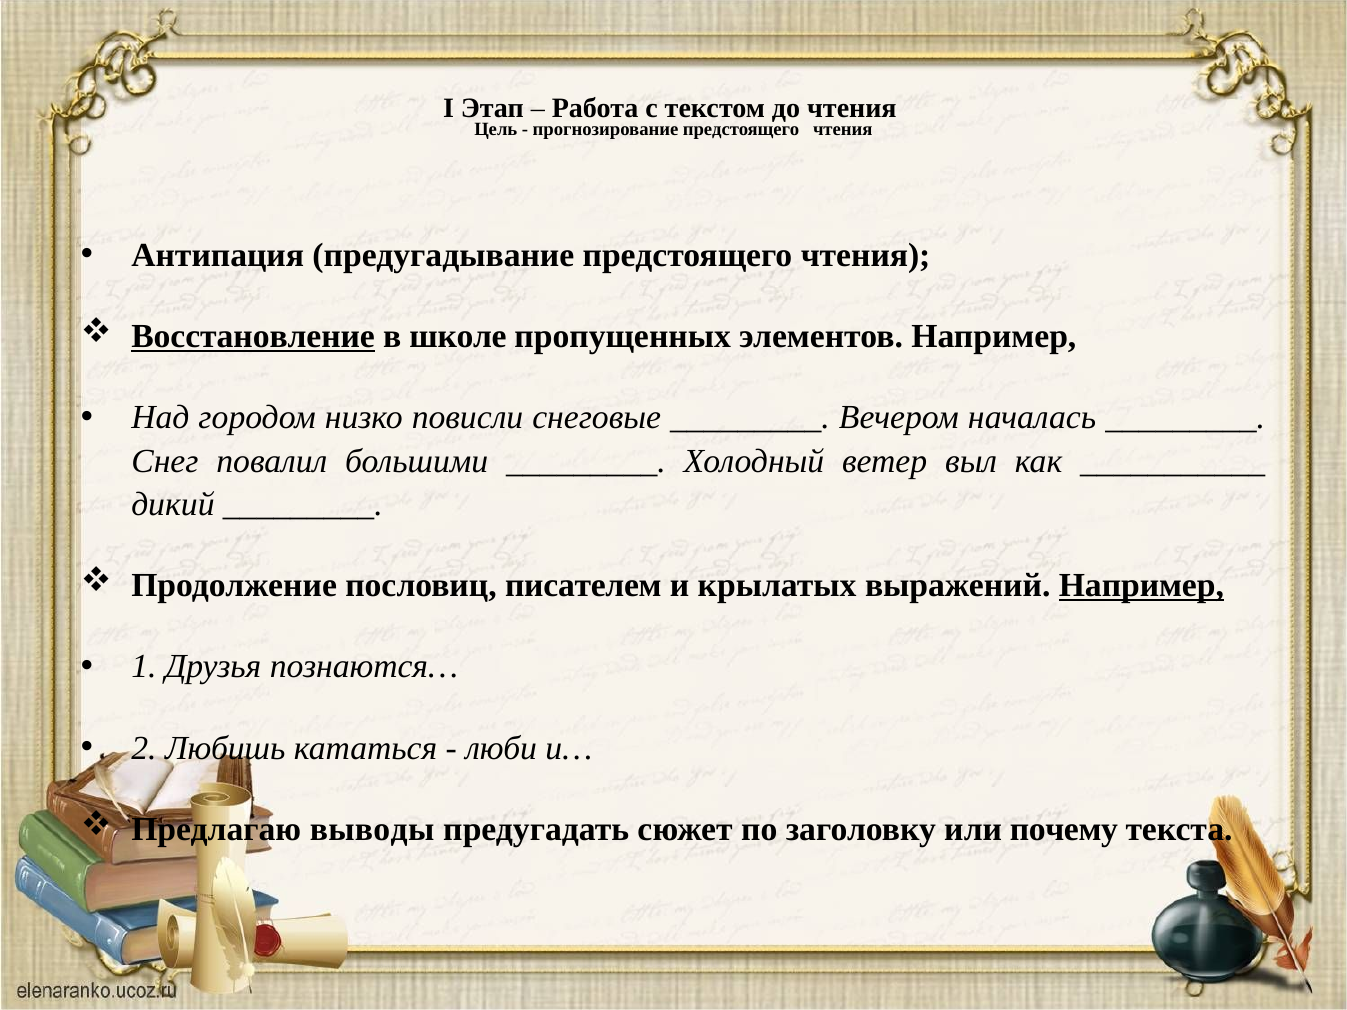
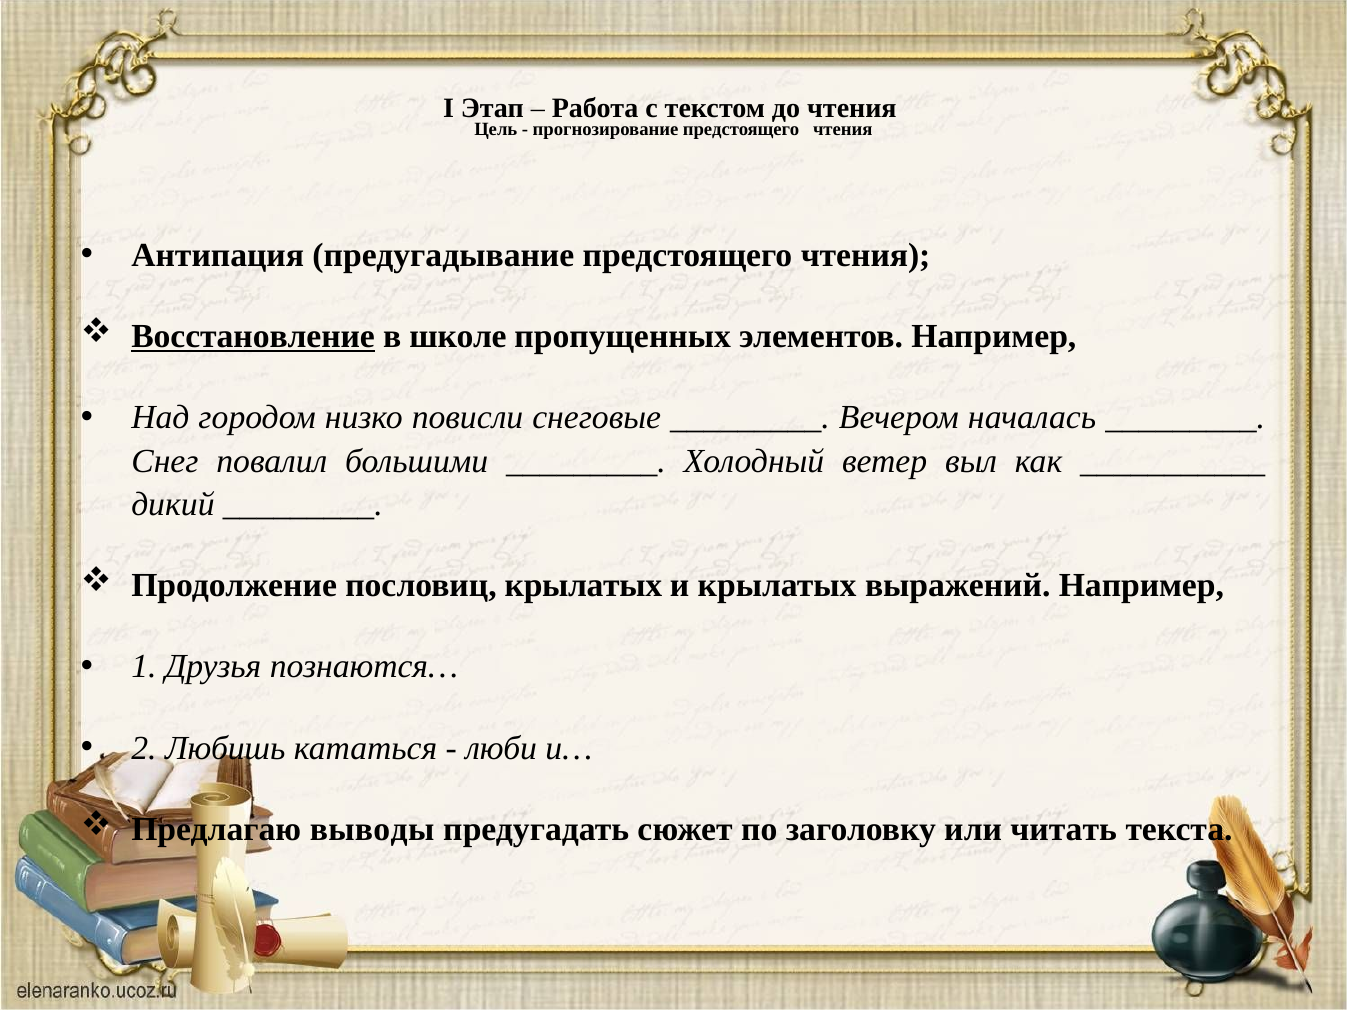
пословиц писателем: писателем -> крылатых
Например at (1141, 586) underline: present -> none
почему: почему -> читать
